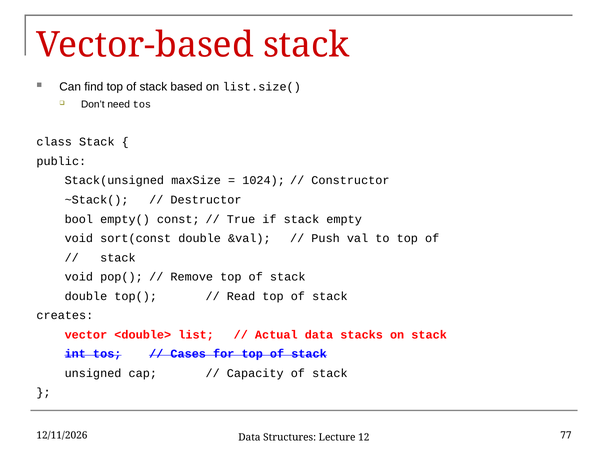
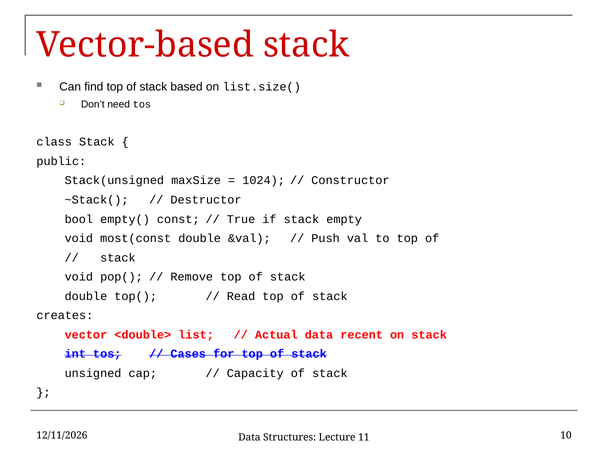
sort(const: sort(const -> most(const
stacks: stacks -> recent
77: 77 -> 10
12: 12 -> 11
